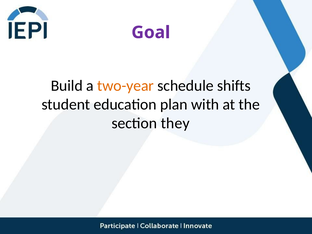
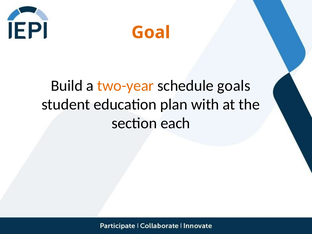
Goal colour: purple -> orange
shifts: shifts -> goals
they: they -> each
